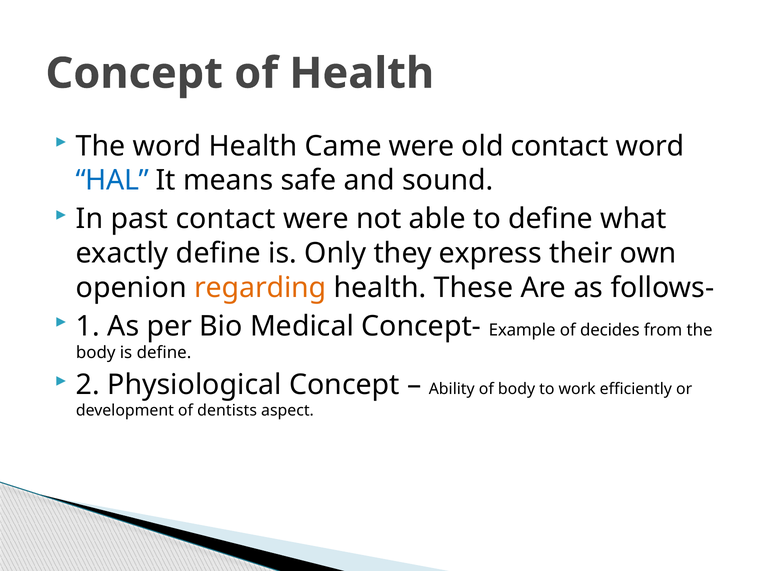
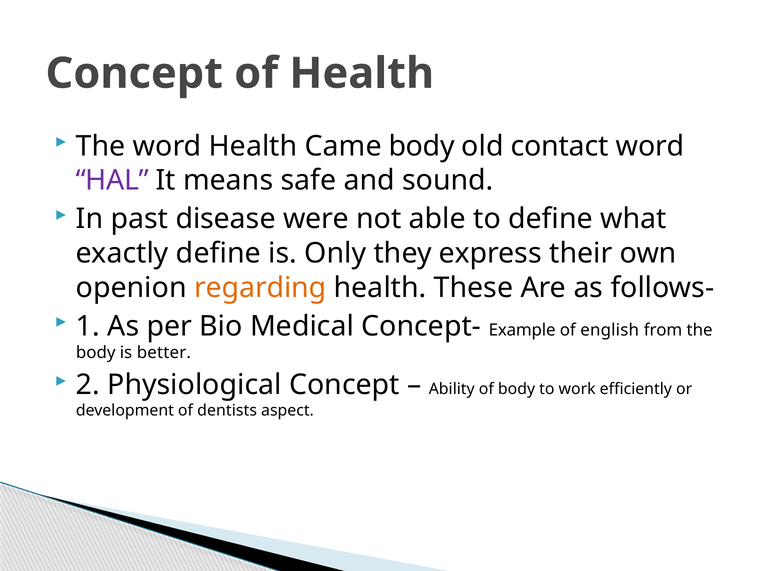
Came were: were -> body
HAL colour: blue -> purple
past contact: contact -> disease
decides: decides -> english
is define: define -> better
